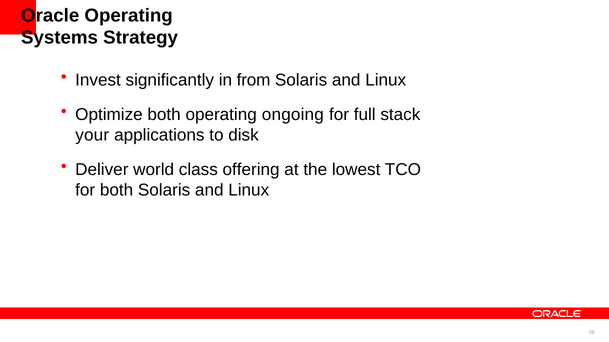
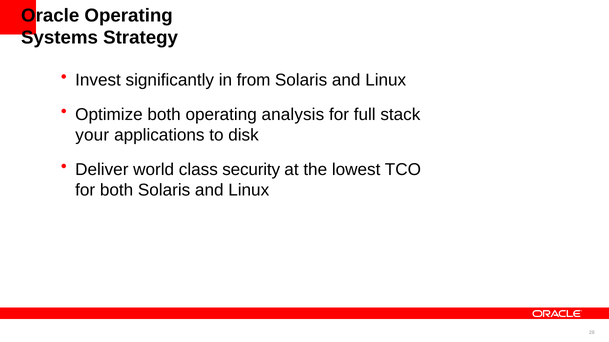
ongoing: ongoing -> analysis
offering: offering -> security
